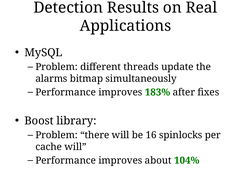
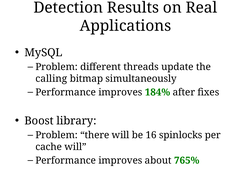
alarms: alarms -> calling
183%: 183% -> 184%
104%: 104% -> 765%
